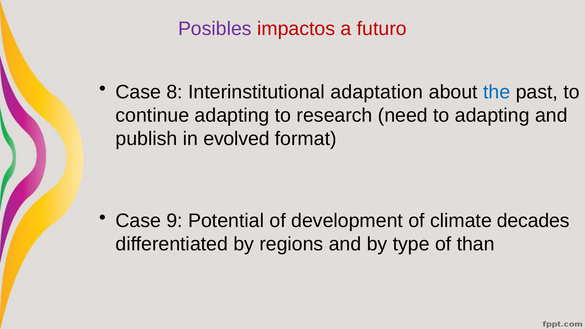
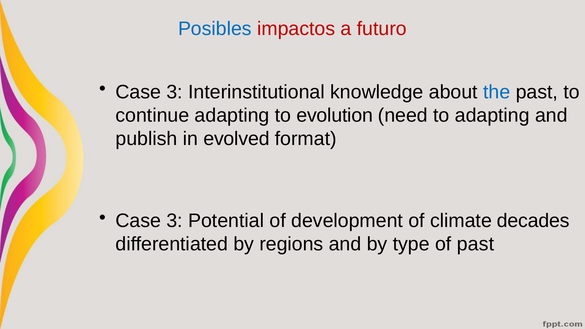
Posibles colour: purple -> blue
8 at (175, 92): 8 -> 3
adaptation: adaptation -> knowledge
research: research -> evolution
9 at (175, 221): 9 -> 3
of than: than -> past
